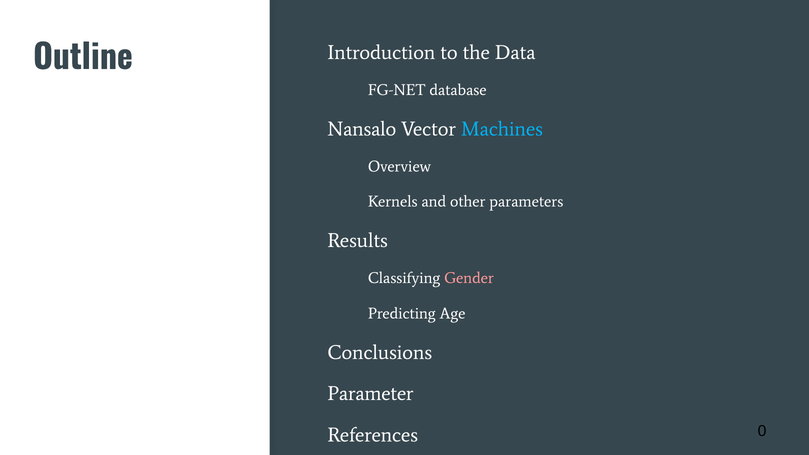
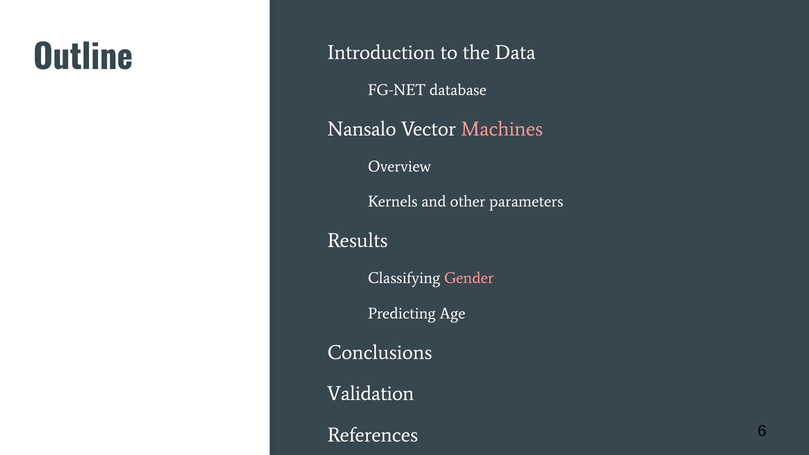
Machines colour: light blue -> pink
Parameter: Parameter -> Validation
0: 0 -> 6
